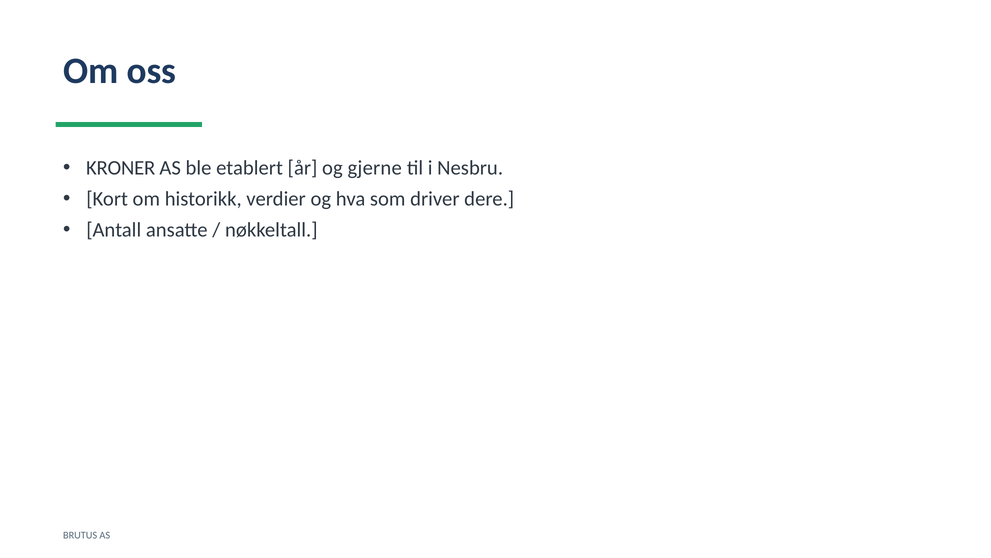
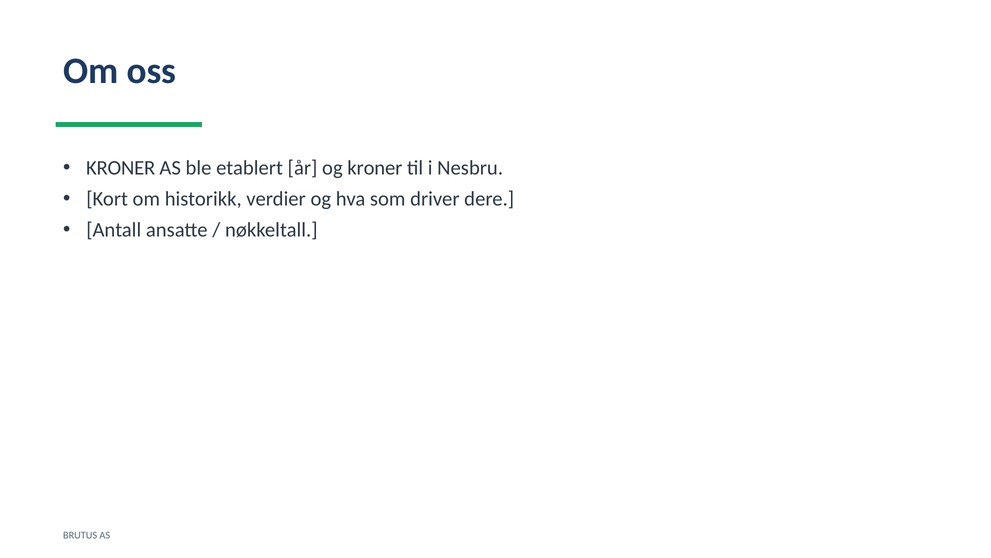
og gjerne: gjerne -> kroner
